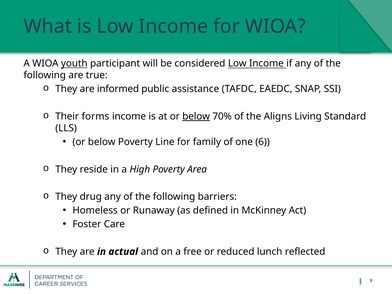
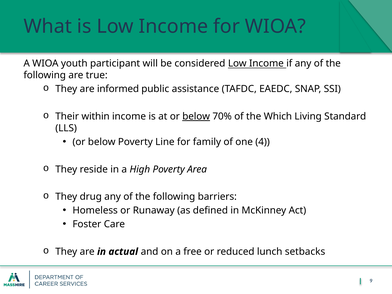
youth underline: present -> none
forms: forms -> within
Aligns: Aligns -> Which
6: 6 -> 4
reflected: reflected -> setbacks
